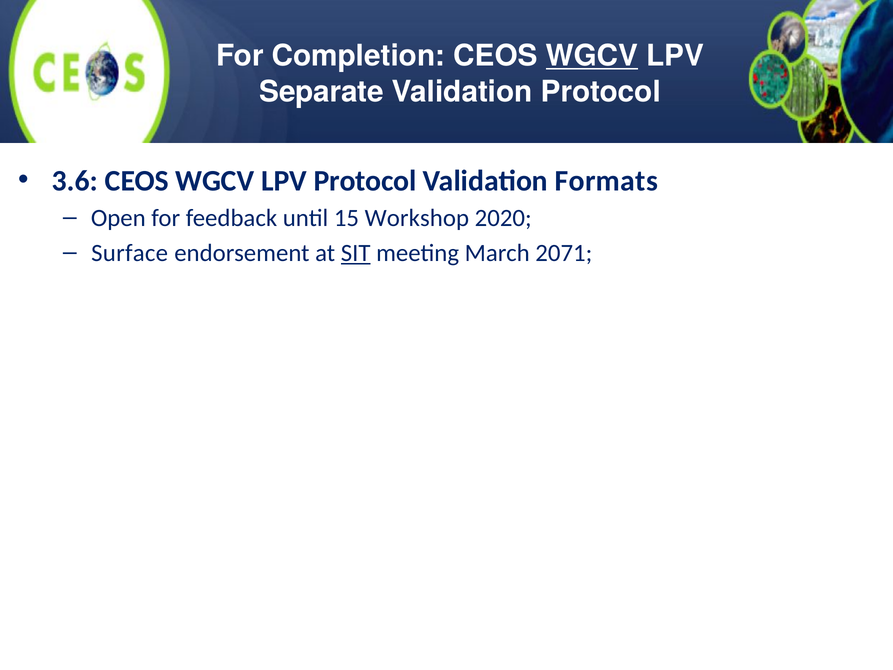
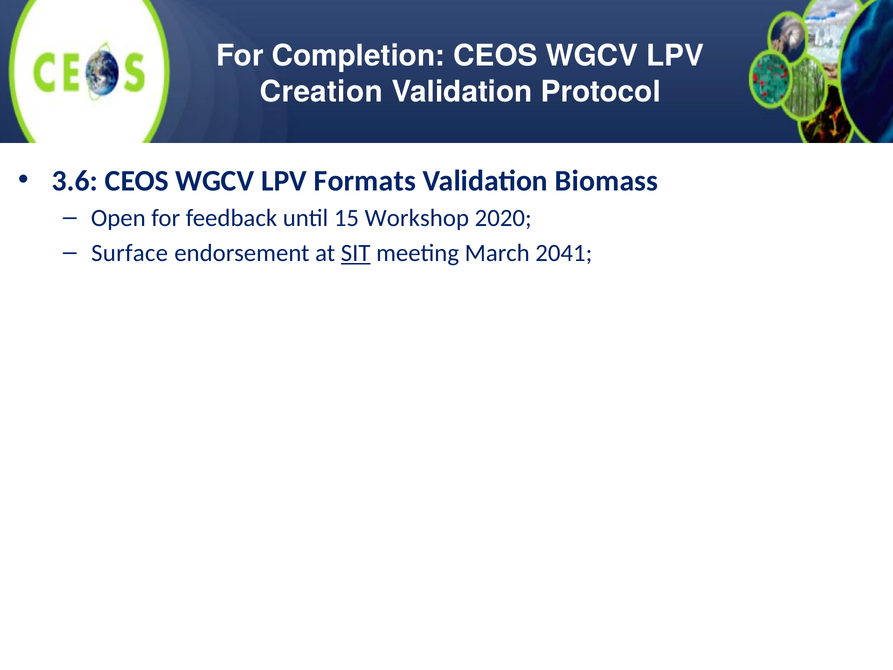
WGCV at (592, 56) underline: present -> none
Separate: Separate -> Creation
LPV Protocol: Protocol -> Formats
Formats: Formats -> Biomass
2071: 2071 -> 2041
